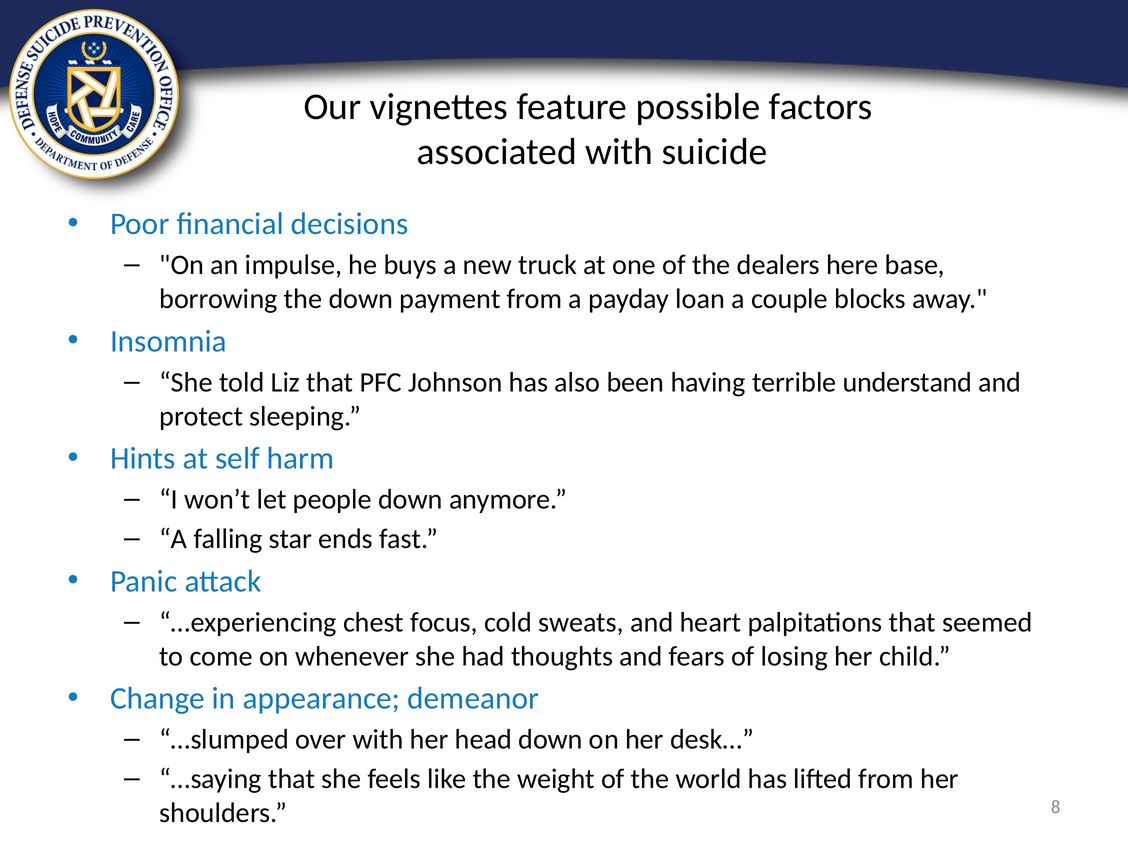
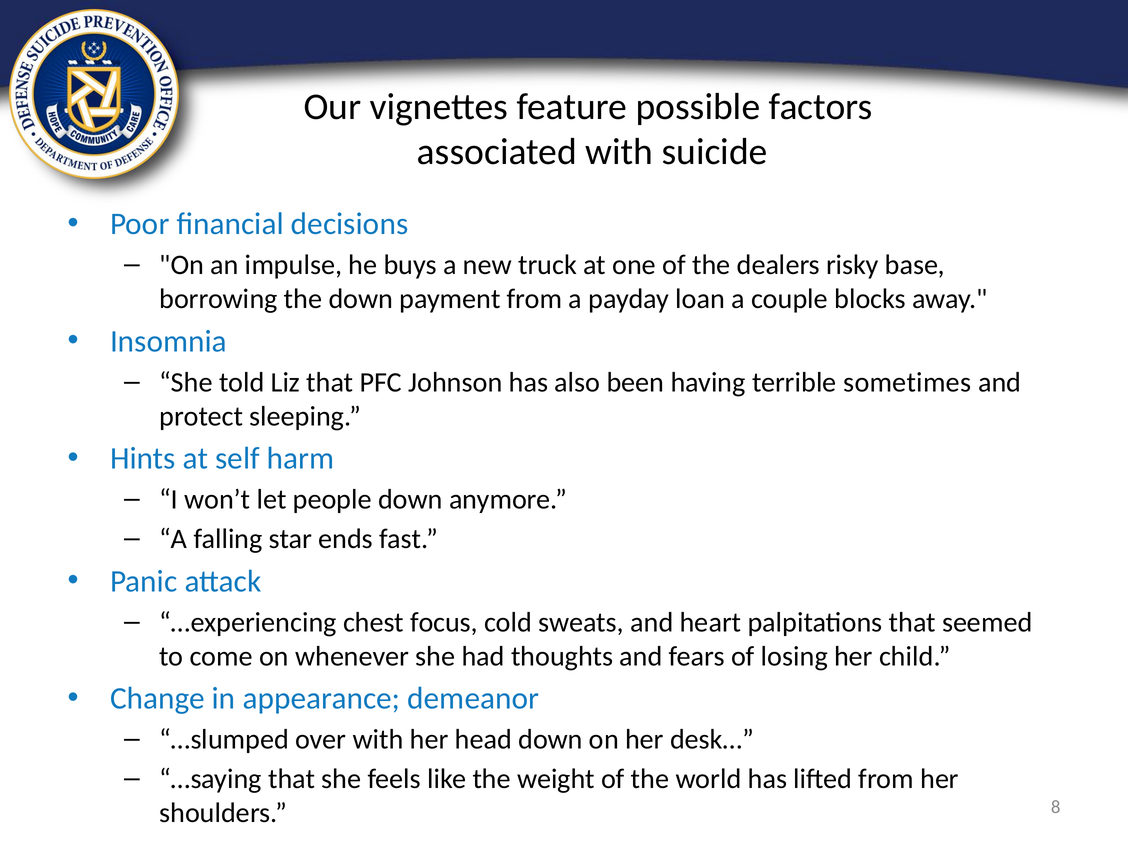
here: here -> risky
understand: understand -> sometimes
